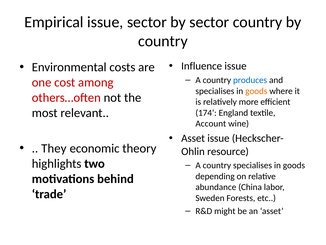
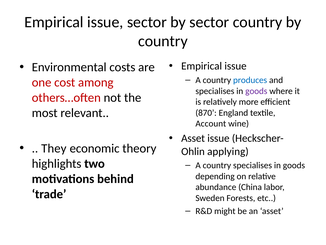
Influence at (202, 66): Influence -> Empirical
goods at (256, 91) colour: orange -> purple
174: 174 -> 870
resource: resource -> applying
